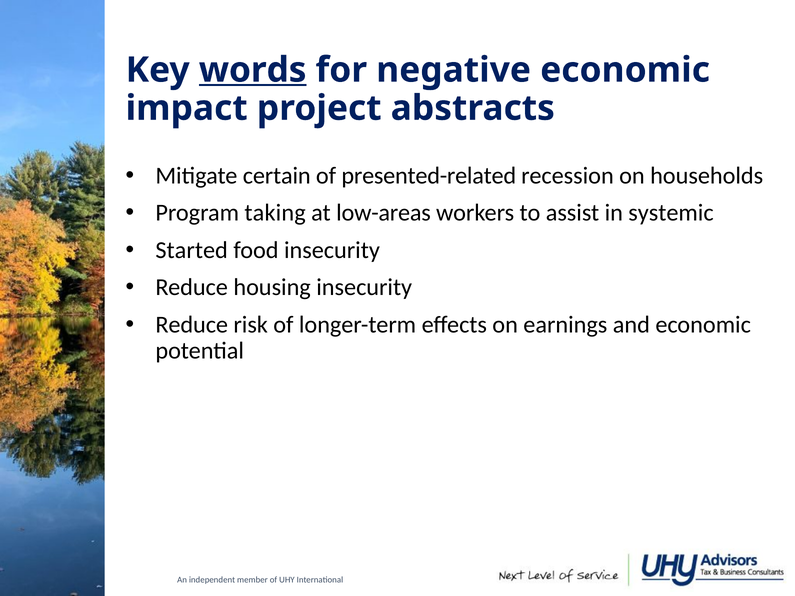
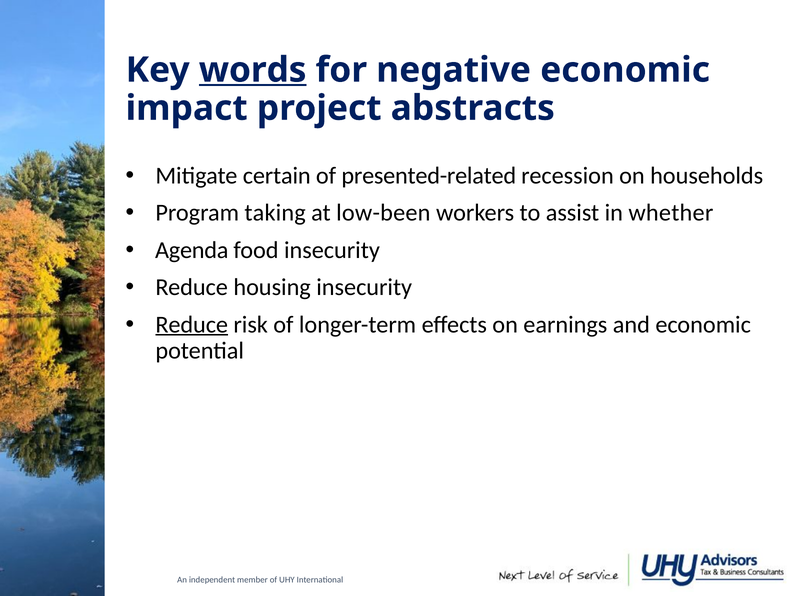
low-areas: low-areas -> low-been
systemic: systemic -> whether
Started: Started -> Agenda
Reduce at (192, 325) underline: none -> present
